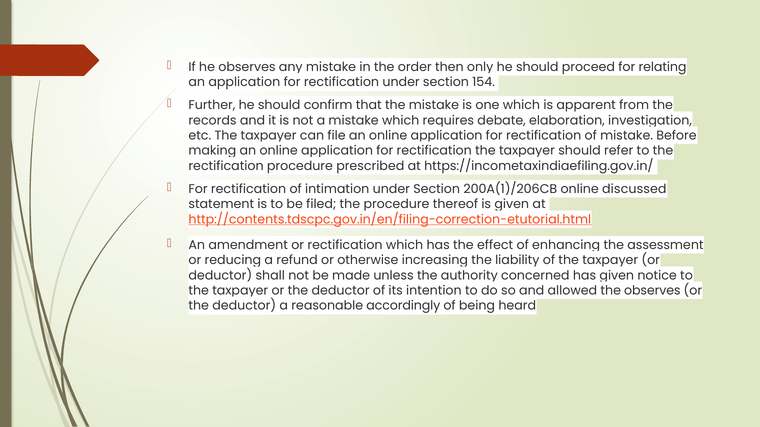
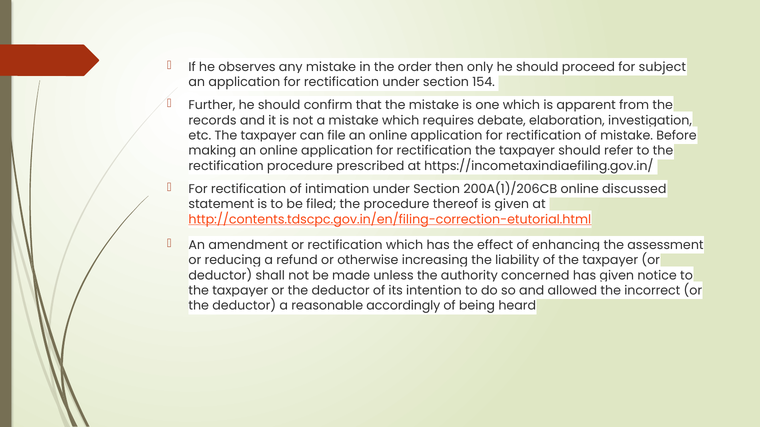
relating: relating -> subject
the observes: observes -> incorrect
